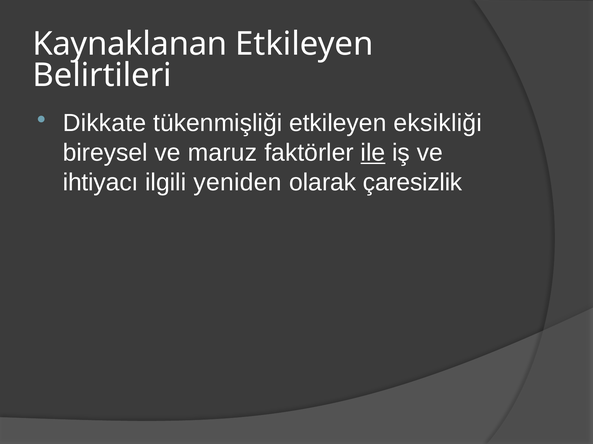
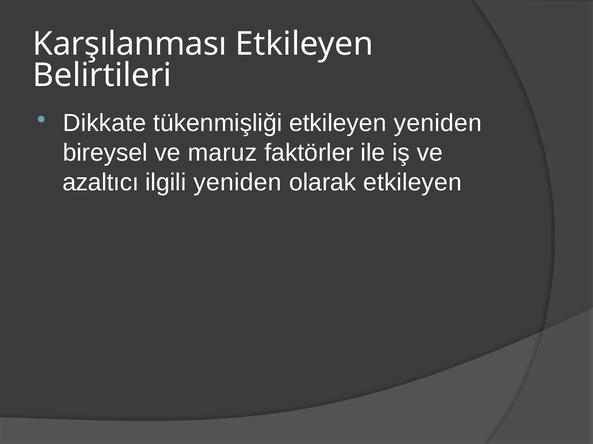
Kaynaklanan: Kaynaklanan -> Karşılanması
etkileyen eksikliği: eksikliği -> yeniden
ile underline: present -> none
ihtiyacı: ihtiyacı -> azaltıcı
olarak çaresizlik: çaresizlik -> etkileyen
